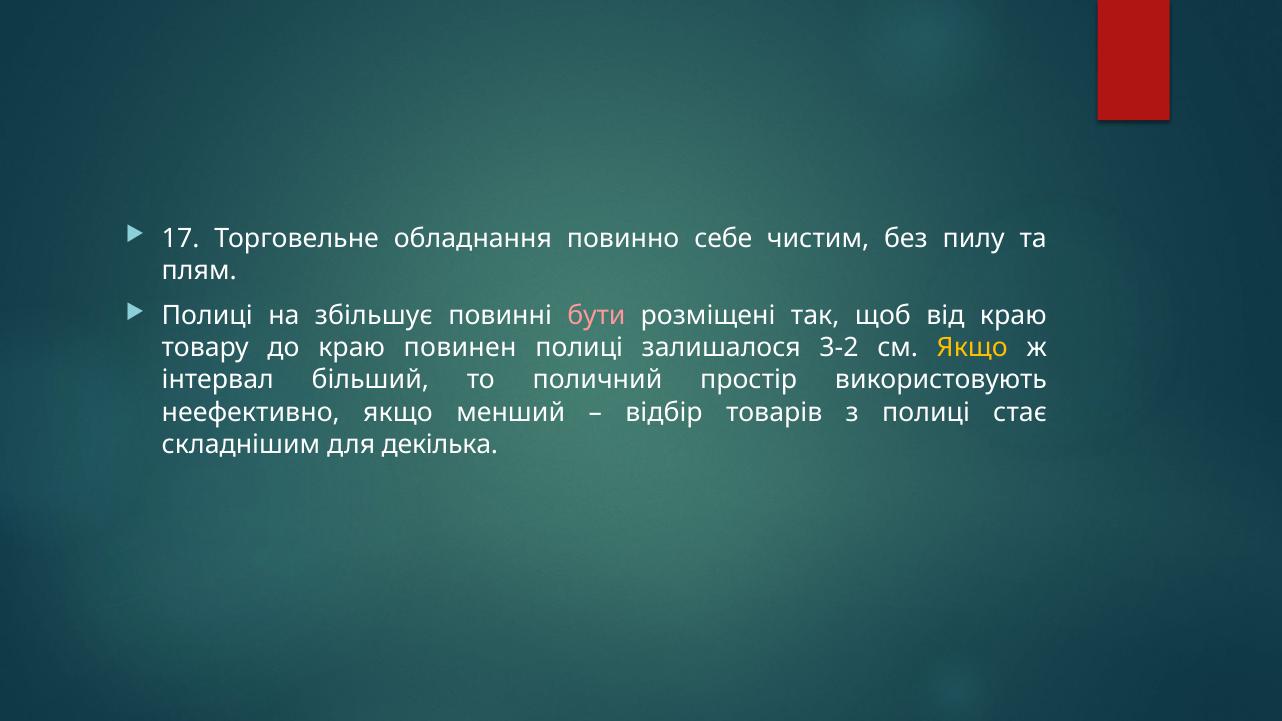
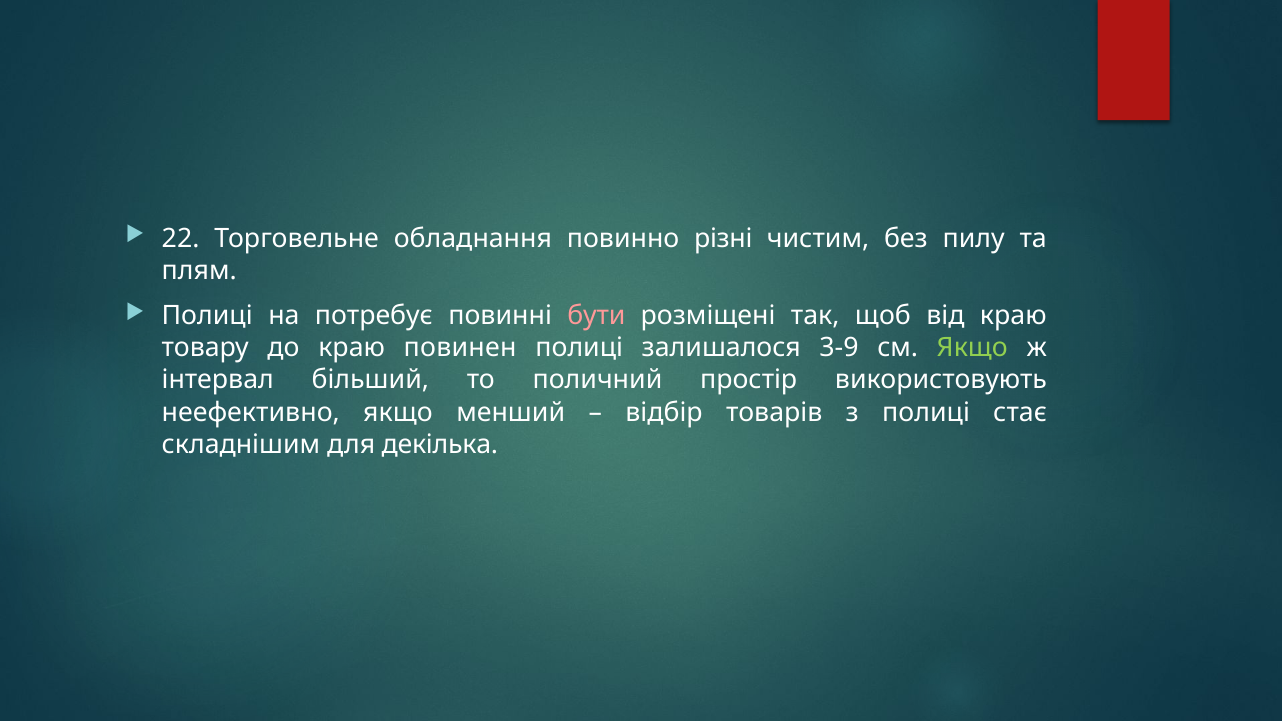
17: 17 -> 22
себе: себе -> різні
збільшує: збільшує -> потребує
3-2: 3-2 -> 3-9
Якщо at (972, 348) colour: yellow -> light green
